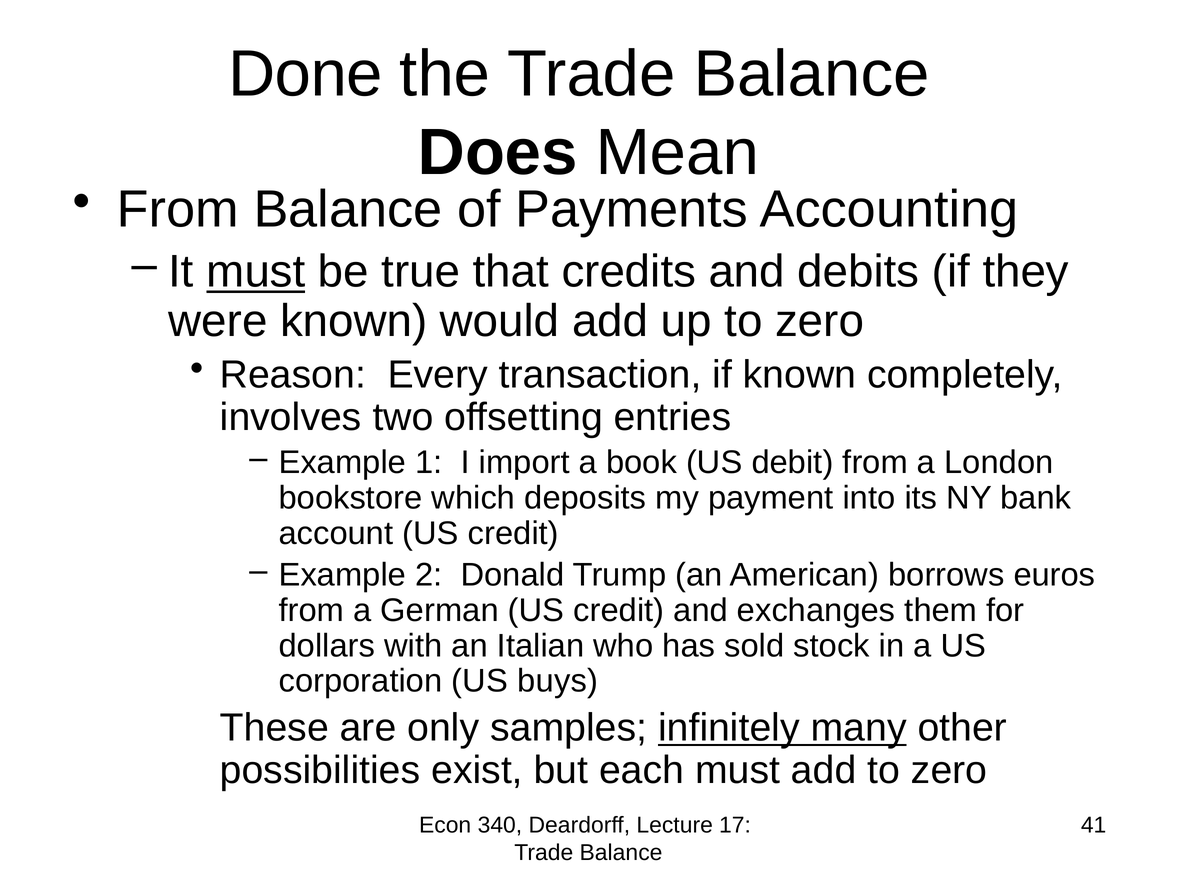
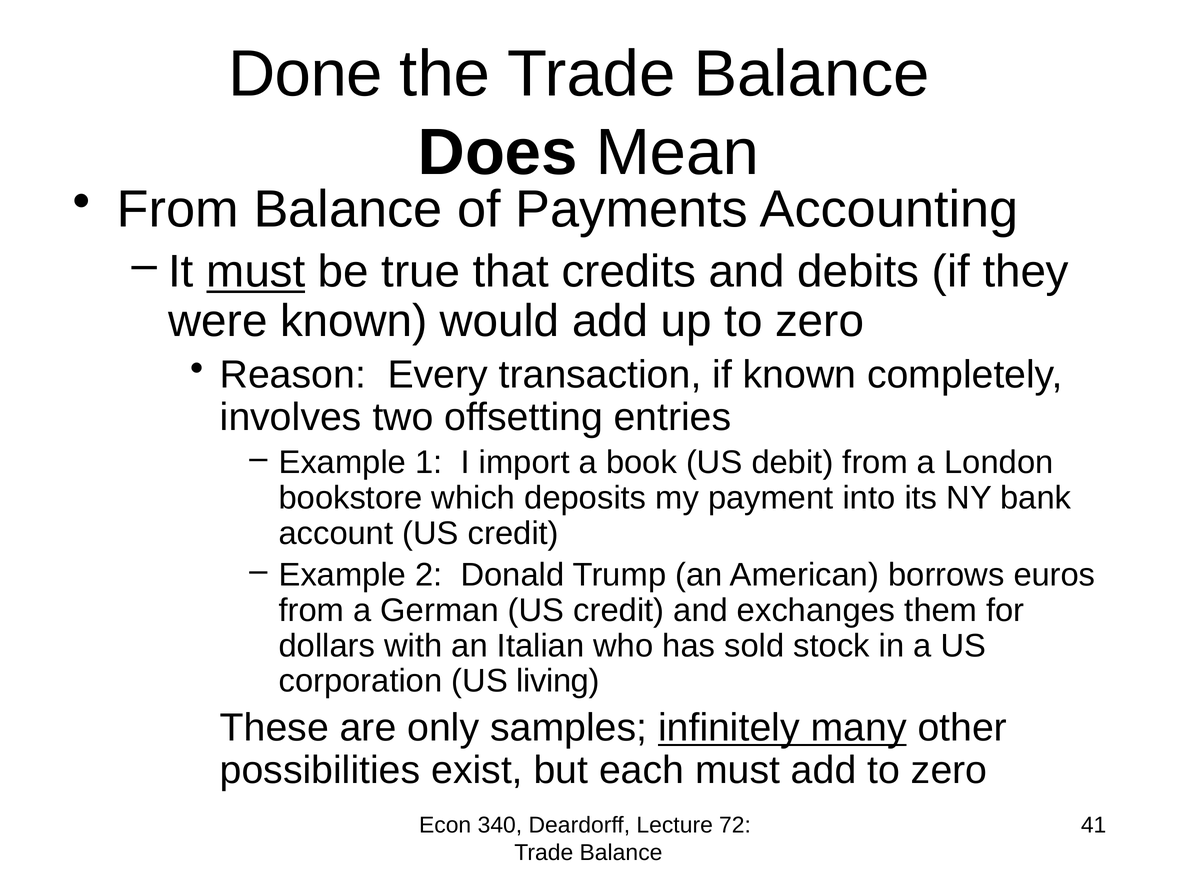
buys: buys -> living
17: 17 -> 72
